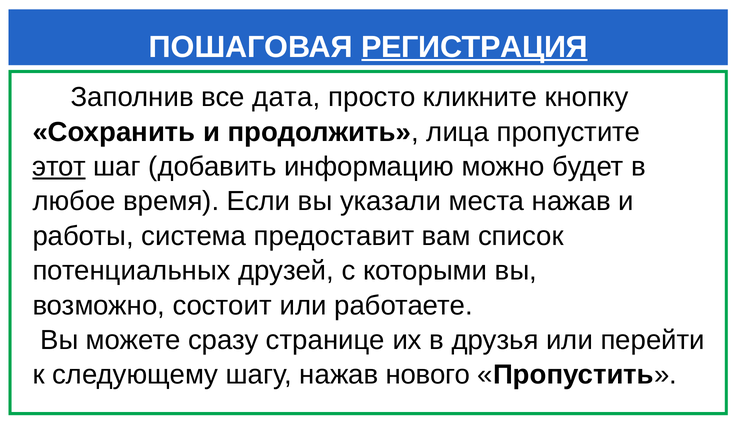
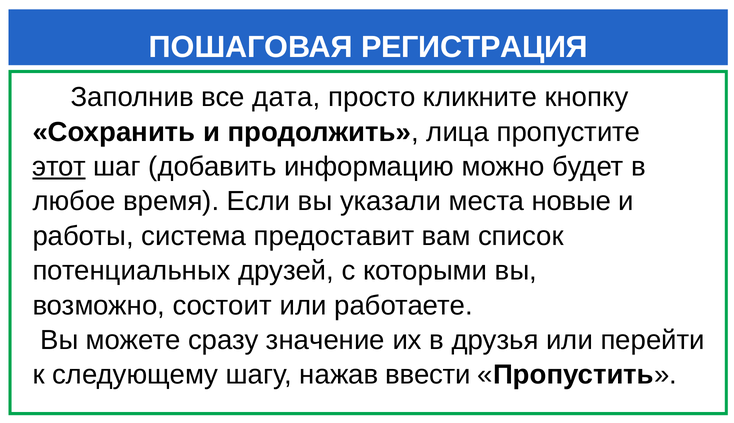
РЕГИСТРАЦИЯ underline: present -> none
места нажав: нажав -> новые
странице: странице -> значение
нового: нового -> ввести
